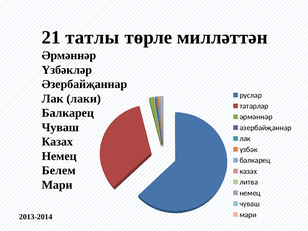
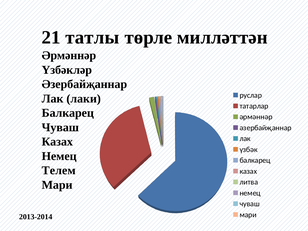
Белем: Белем -> Телем
